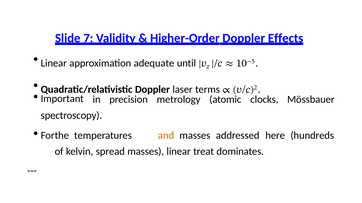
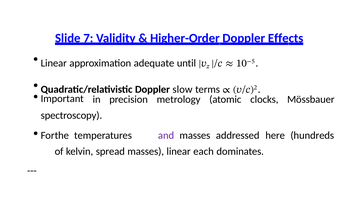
laser: laser -> slow
and colour: orange -> purple
treat: treat -> each
